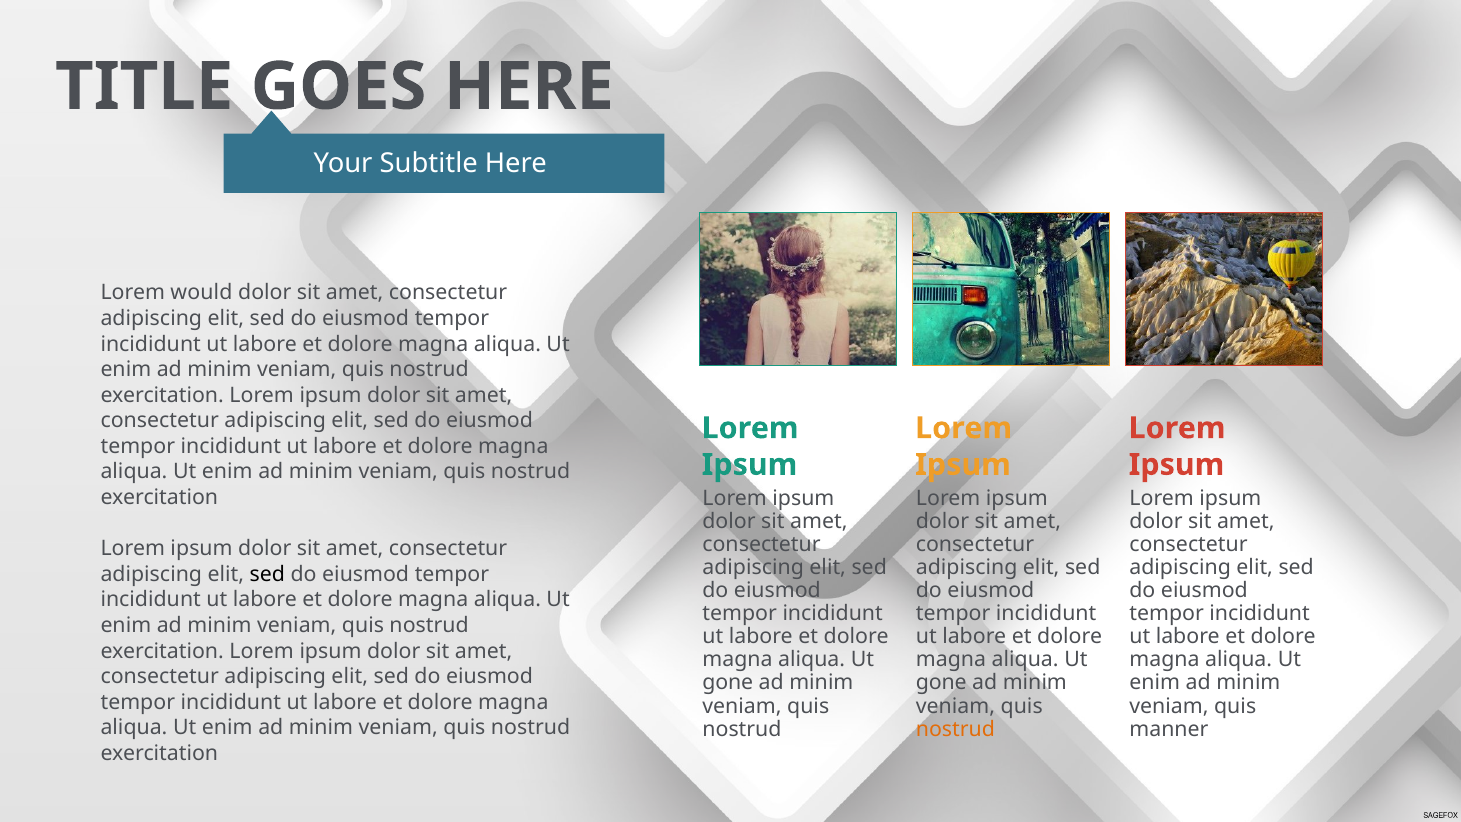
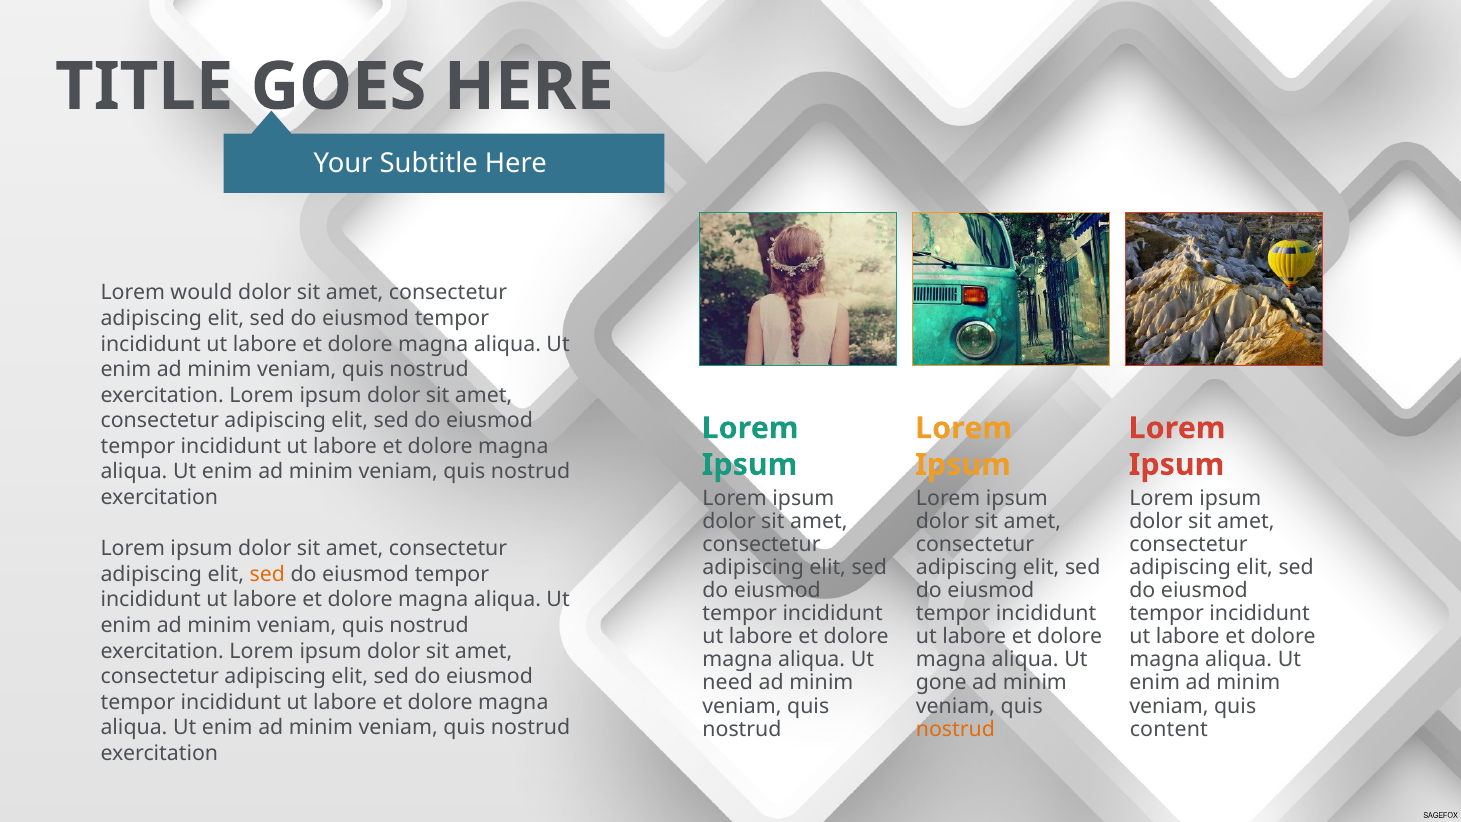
sed at (267, 574) colour: black -> orange
gone at (728, 683): gone -> need
manner: manner -> content
